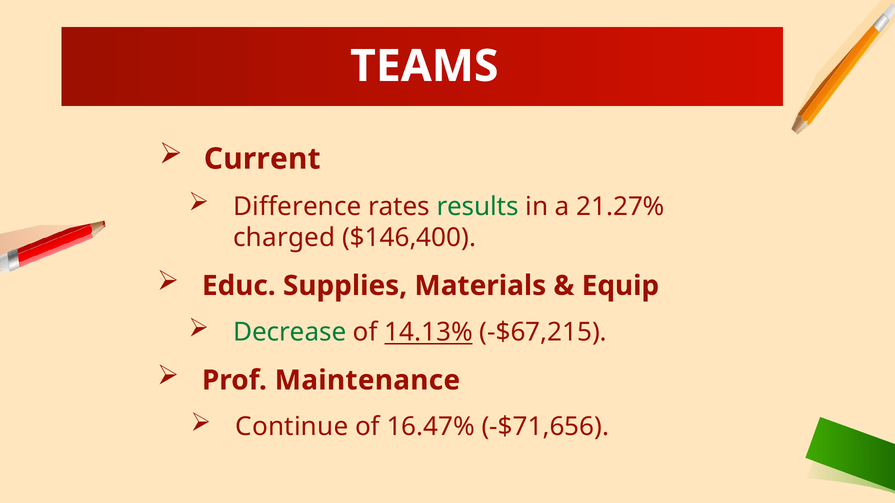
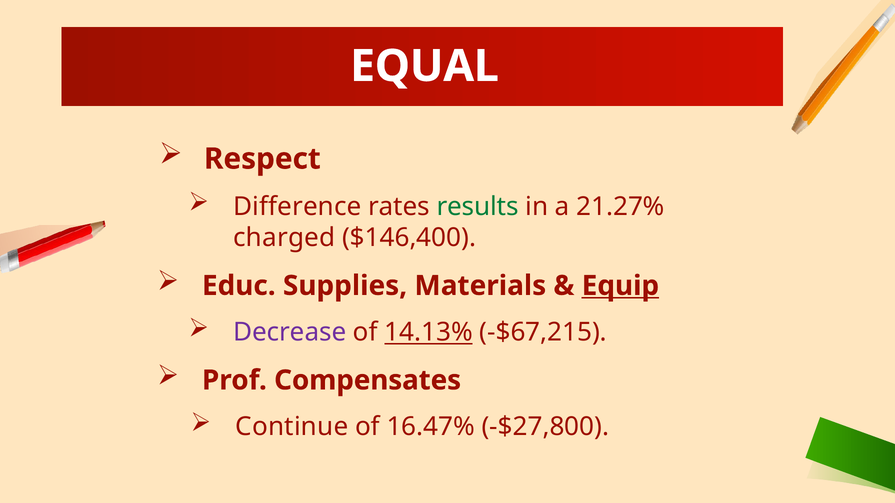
TEAMS: TEAMS -> EQUAL
Current: Current -> Respect
Equip underline: none -> present
Decrease colour: green -> purple
Maintenance: Maintenance -> Compensates
-$71,656: -$71,656 -> -$27,800
